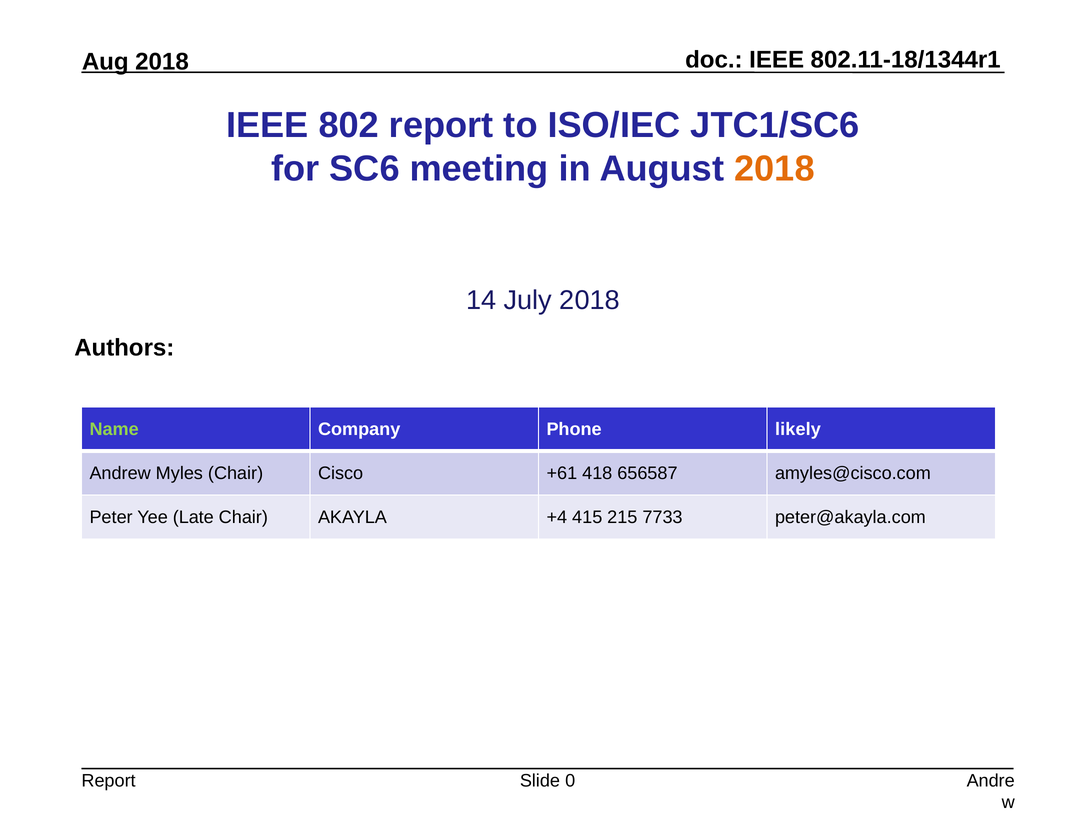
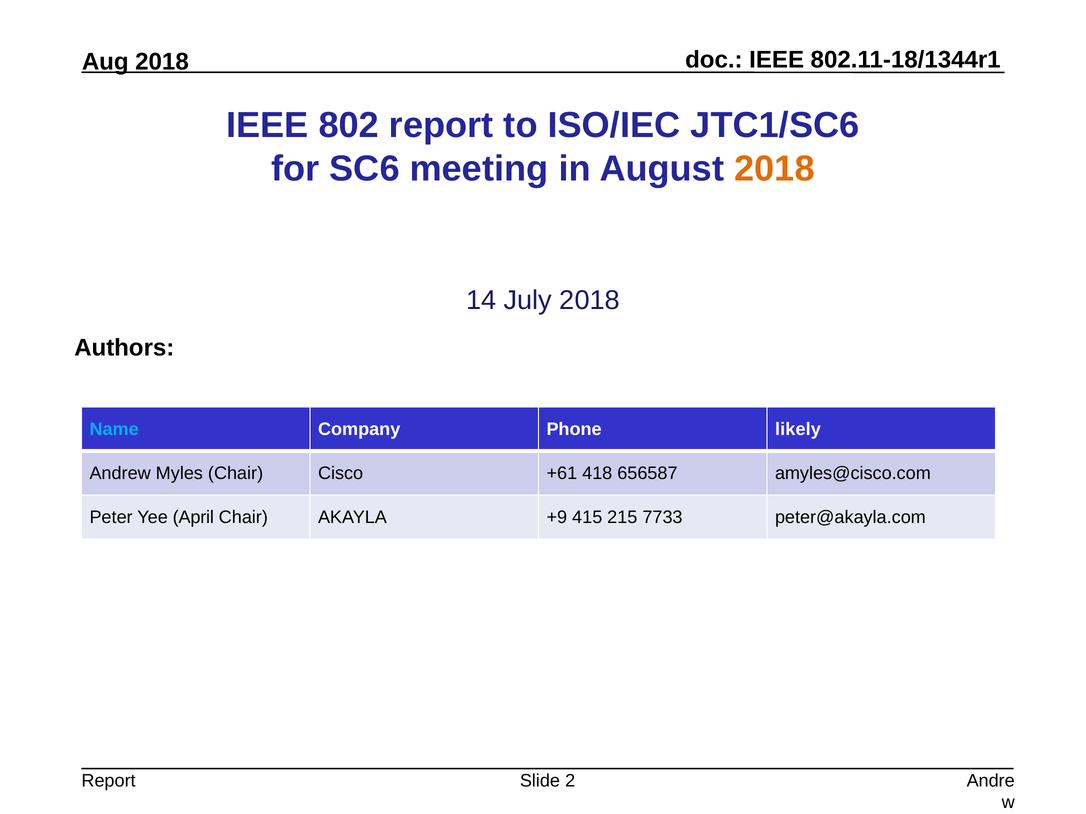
Name colour: light green -> light blue
Late: Late -> April
+4: +4 -> +9
0: 0 -> 2
